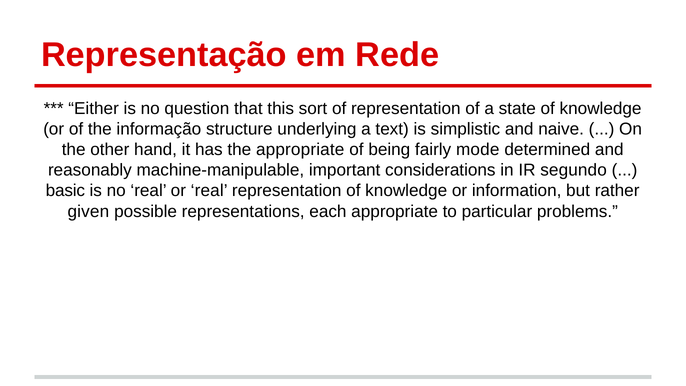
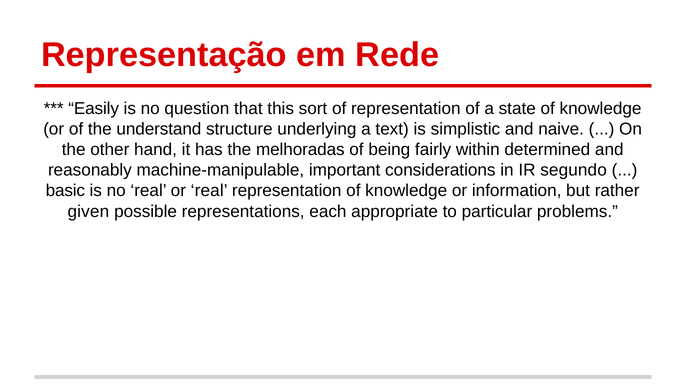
Either: Either -> Easily
informação: informação -> understand
the appropriate: appropriate -> melhoradas
mode: mode -> within
